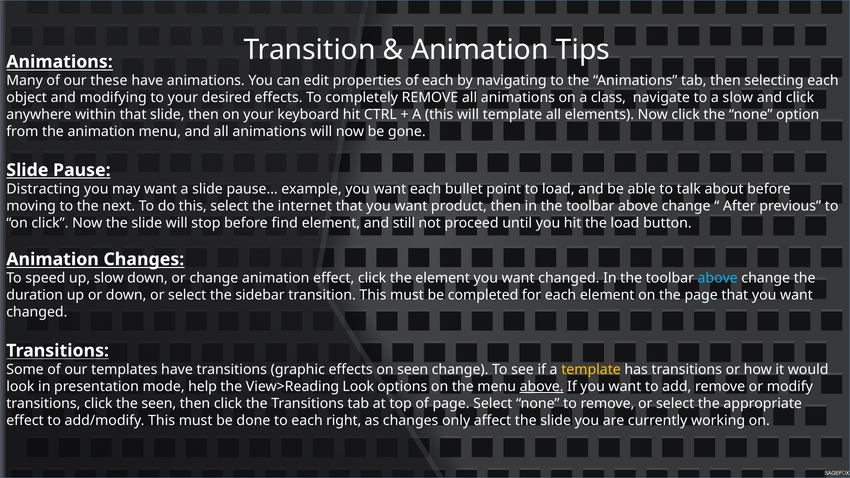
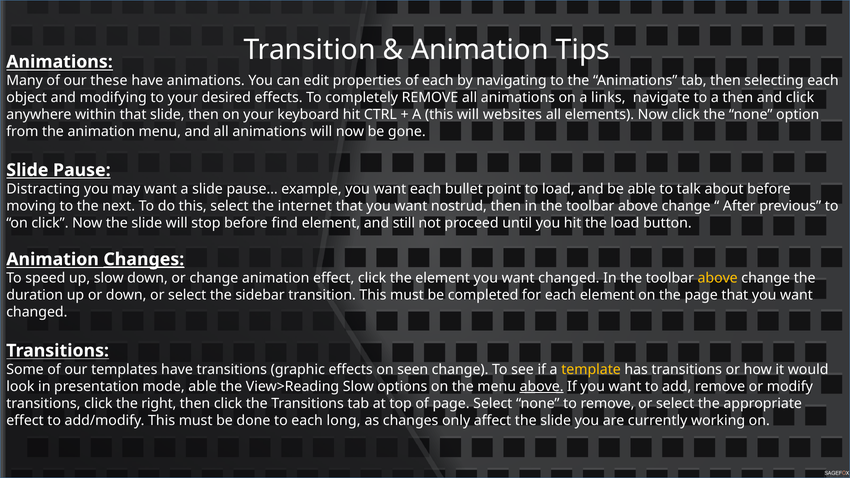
class: class -> links
a slow: slow -> then
will template: template -> websites
product: product -> nostrud
Changes at (144, 259) underline: none -> present
above at (718, 278) colour: light blue -> yellow
mode help: help -> able
View>Reading Look: Look -> Slow
the seen: seen -> right
right: right -> long
